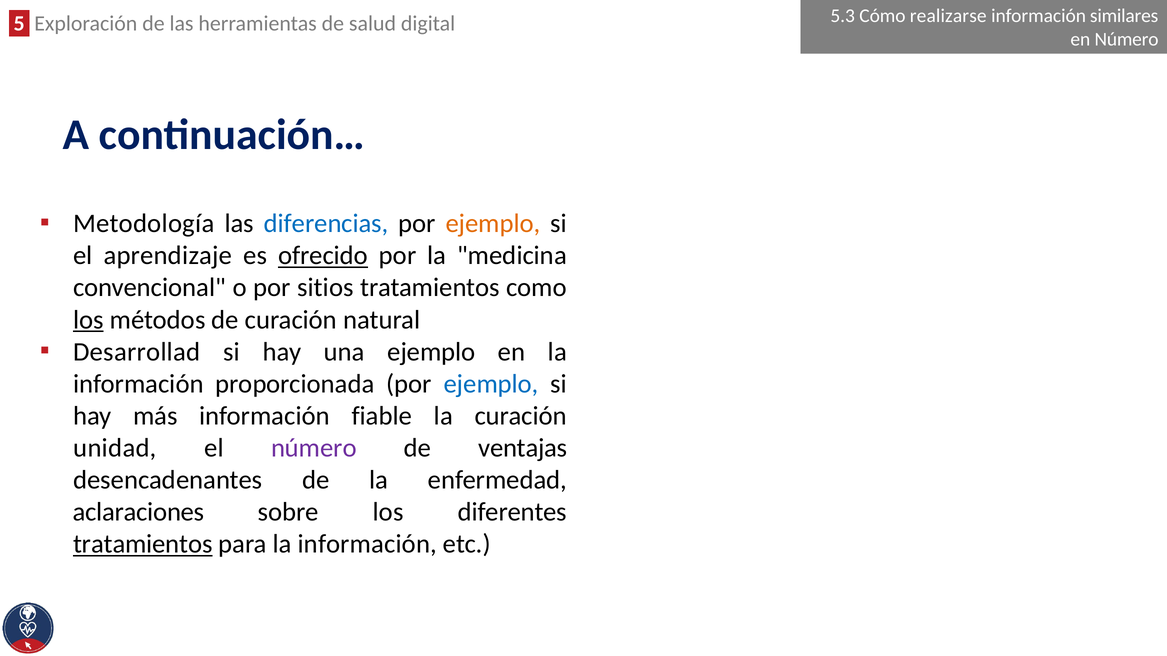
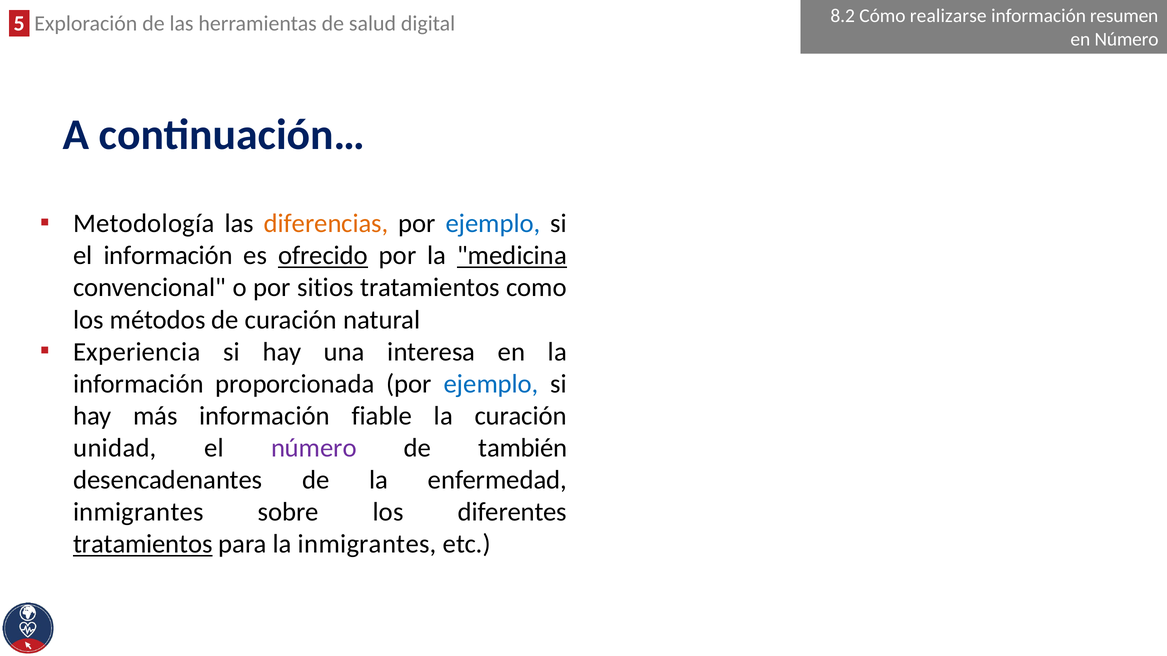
5.3: 5.3 -> 8.2
similares: similares -> resumen
diferencias colour: blue -> orange
ejemplo at (493, 224) colour: orange -> blue
el aprendizaje: aprendizaje -> información
medicina underline: none -> present
los at (88, 320) underline: present -> none
Desarrollad: Desarrollad -> Experiencia
una ejemplo: ejemplo -> interesa
ventajas: ventajas -> también
aclaraciones at (139, 512): aclaraciones -> inmigrantes
para la información: información -> inmigrantes
